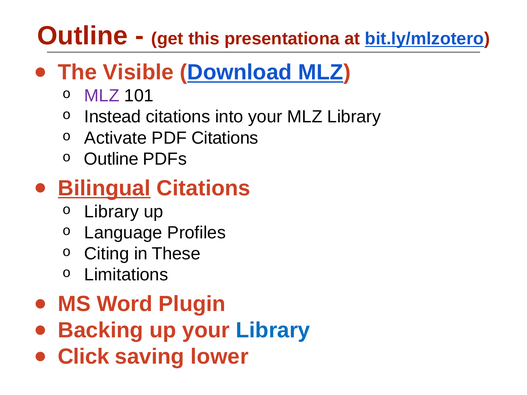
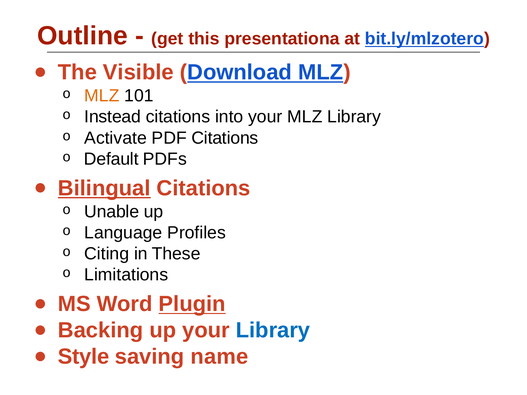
MLZ at (102, 96) colour: purple -> orange
Outline at (111, 159): Outline -> Default
Library at (112, 212): Library -> Unable
Plugin underline: none -> present
Click: Click -> Style
lower: lower -> name
